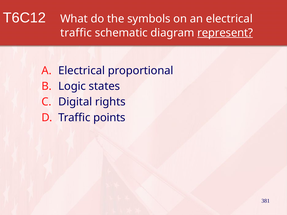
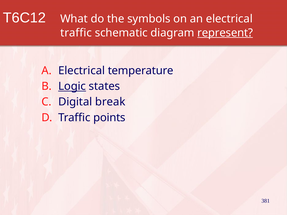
proportional: proportional -> temperature
Logic underline: none -> present
rights: rights -> break
